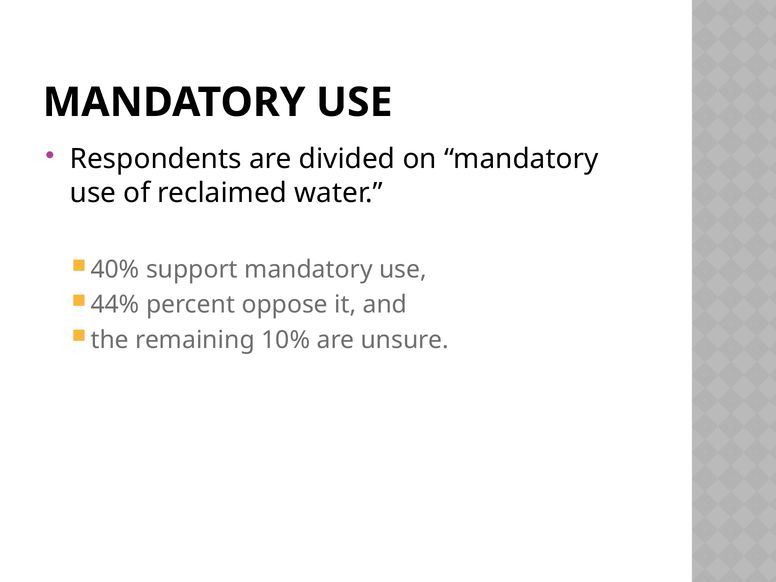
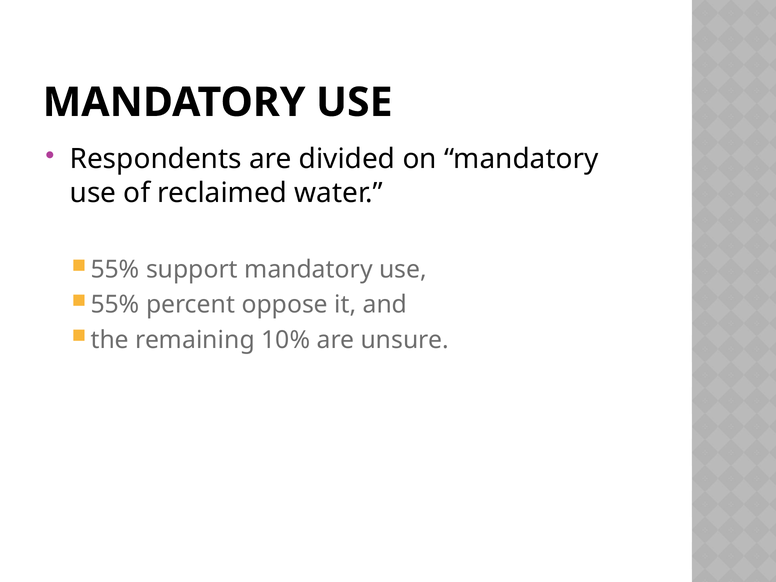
40% at (115, 270): 40% -> 55%
44% at (115, 305): 44% -> 55%
